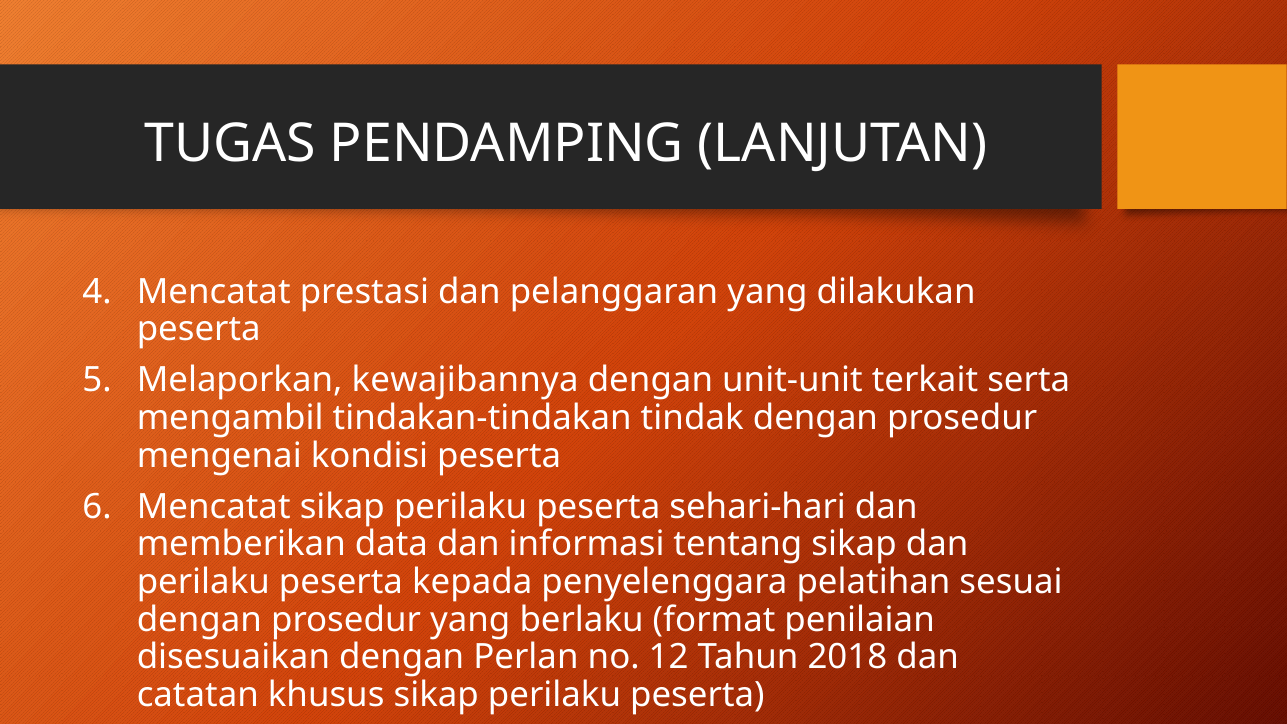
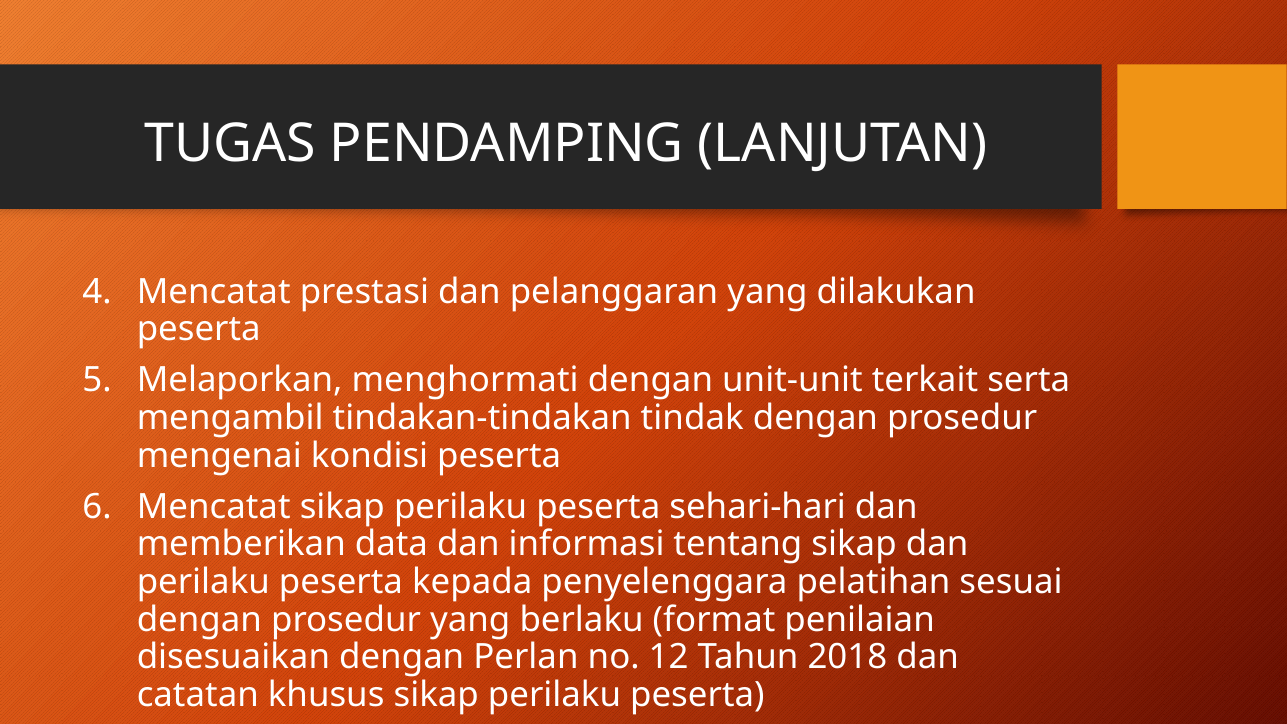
kewajibannya: kewajibannya -> menghormati
